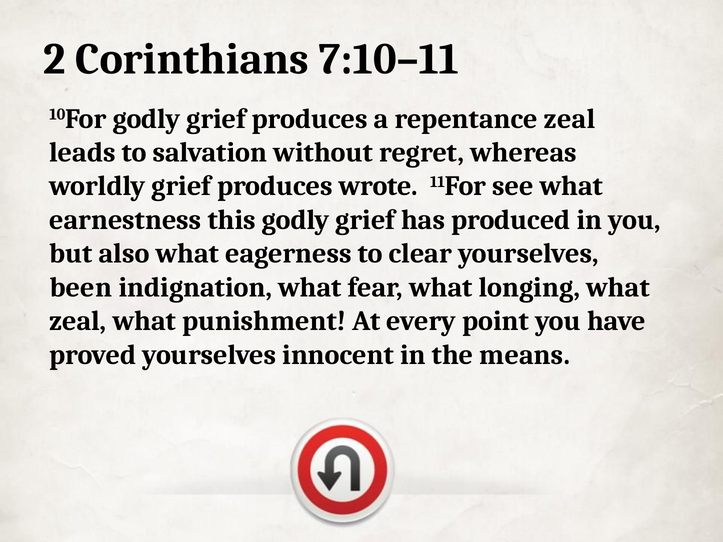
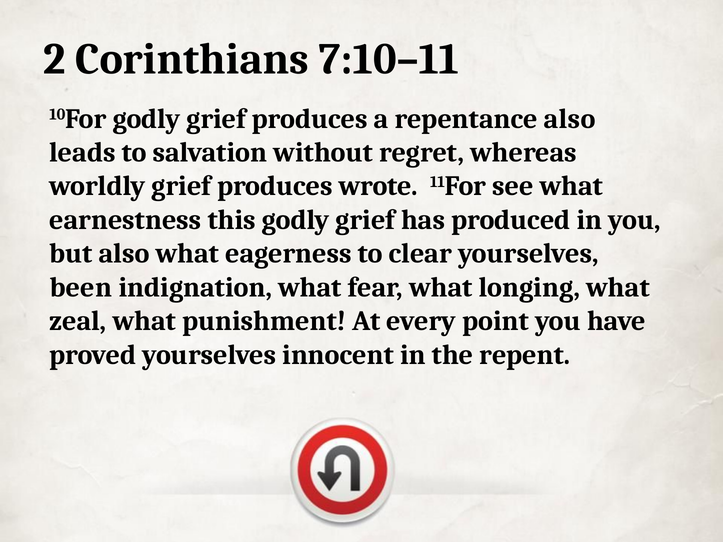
repentance zeal: zeal -> also
means: means -> repent
